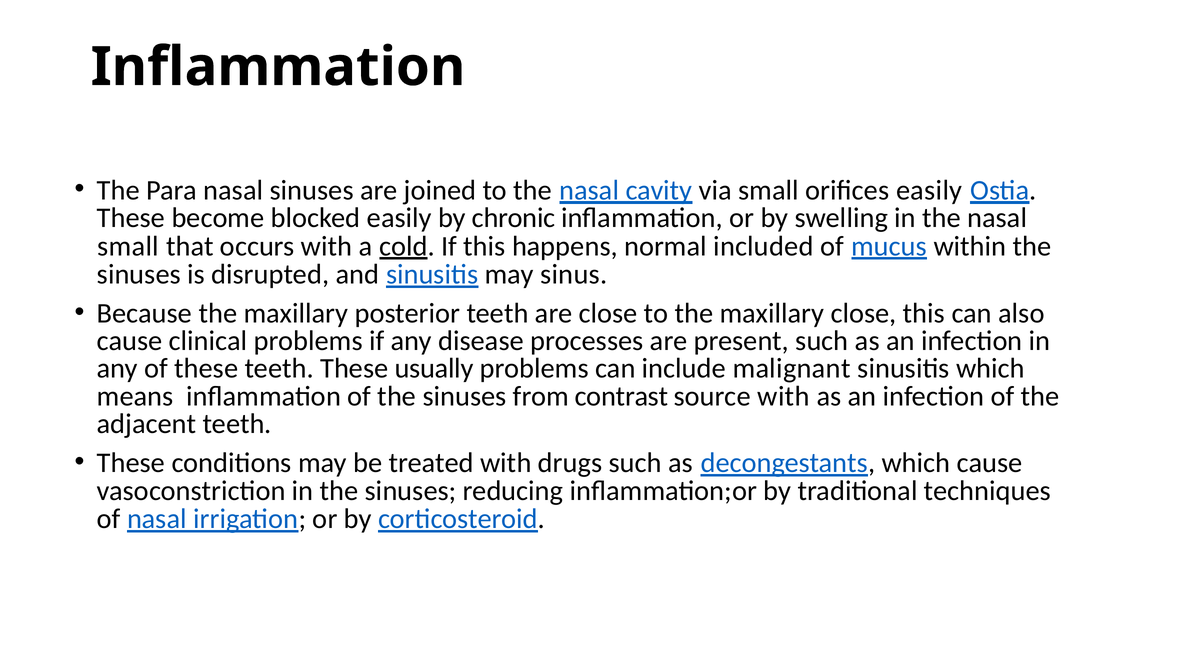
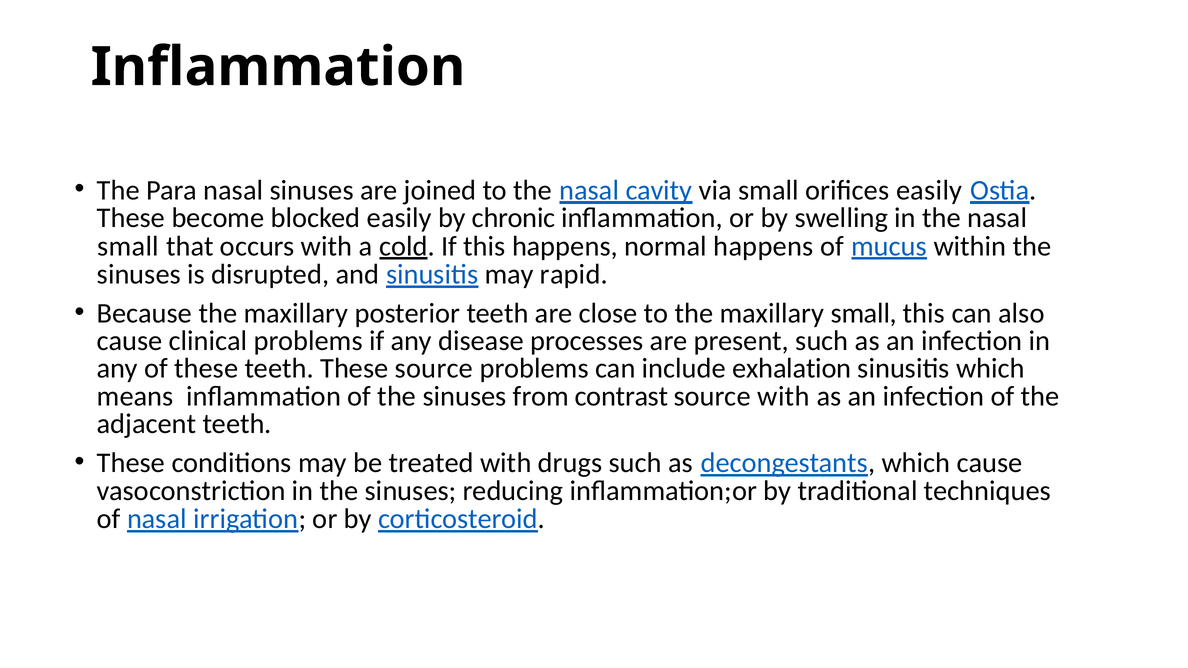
normal included: included -> happens
sinus: sinus -> rapid
maxillary close: close -> small
These usually: usually -> source
malignant: malignant -> exhalation
